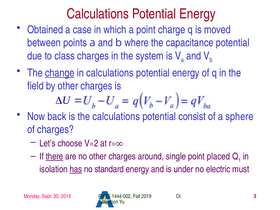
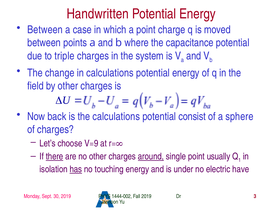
Calculations at (98, 14): Calculations -> Handwritten
Obtained at (45, 30): Obtained -> Between
class: class -> triple
change underline: present -> none
V=2: V=2 -> V=9
around underline: none -> present
placed: placed -> usually
standard: standard -> touching
must: must -> have
